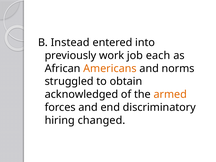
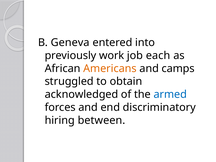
Instead: Instead -> Geneva
norms: norms -> camps
armed colour: orange -> blue
changed: changed -> between
